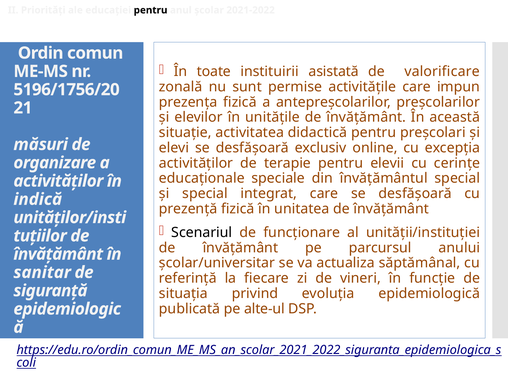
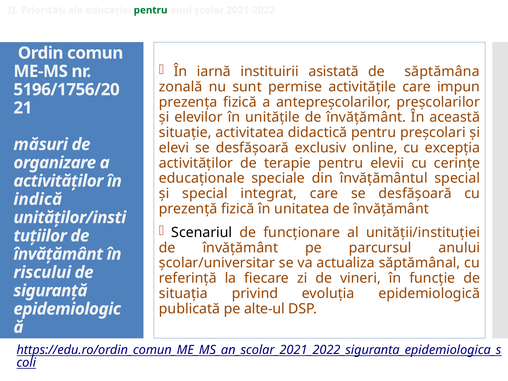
pentru at (151, 10) colour: black -> green
toate: toate -> iarnă
valorificare: valorificare -> săptămâna
sanitar: sanitar -> riscului
